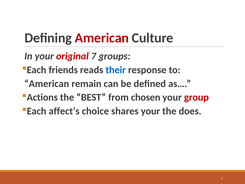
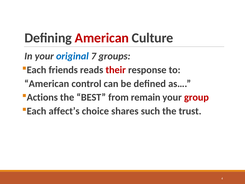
original colour: red -> blue
their colour: blue -> red
remain: remain -> control
chosen: chosen -> remain
shares your: your -> such
does: does -> trust
